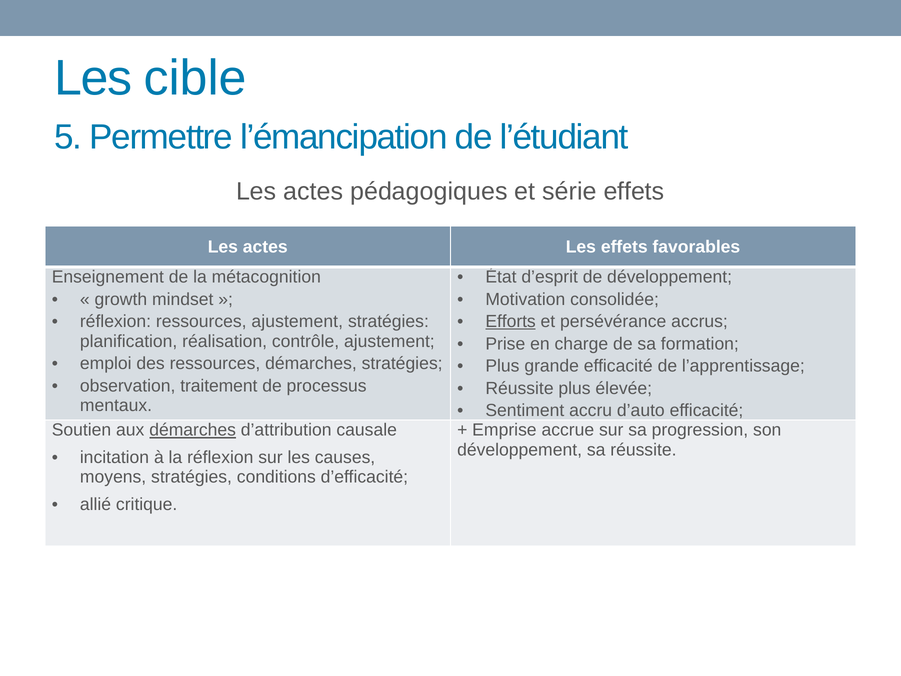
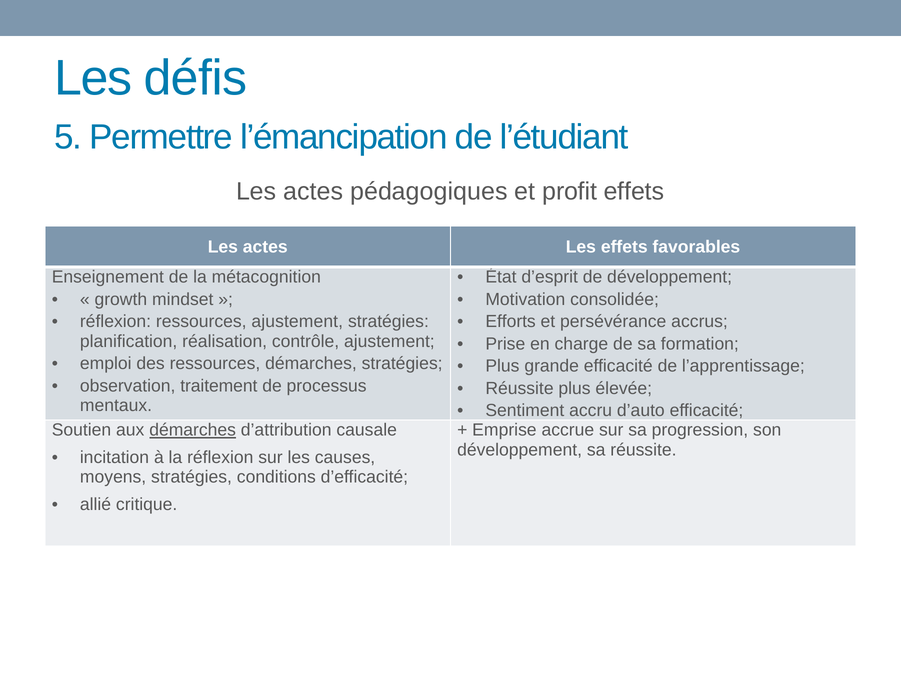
cible: cible -> défis
série: série -> profit
Efforts underline: present -> none
